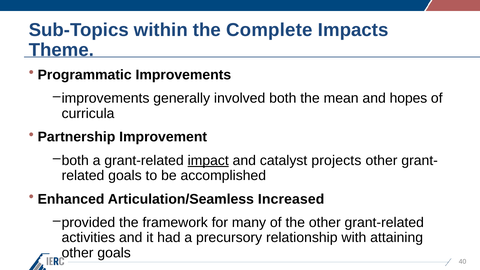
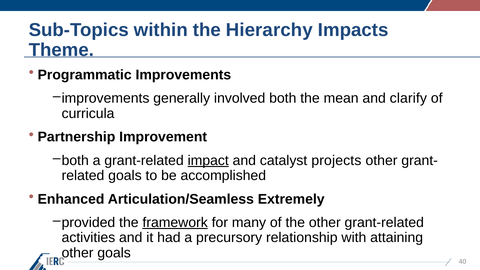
Complete: Complete -> Hierarchy
hopes: hopes -> clarify
Increased: Increased -> Extremely
framework underline: none -> present
